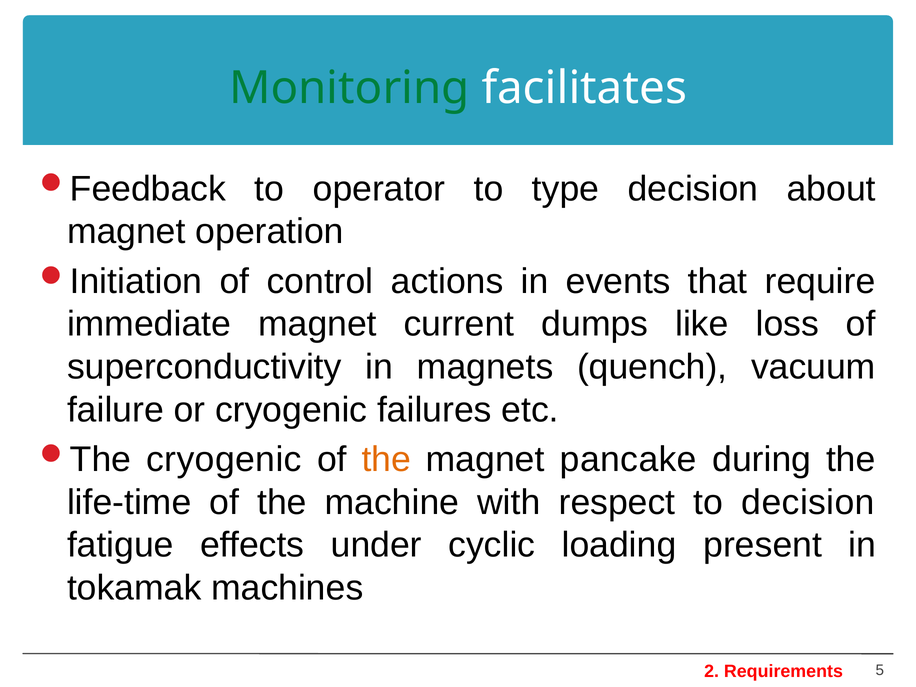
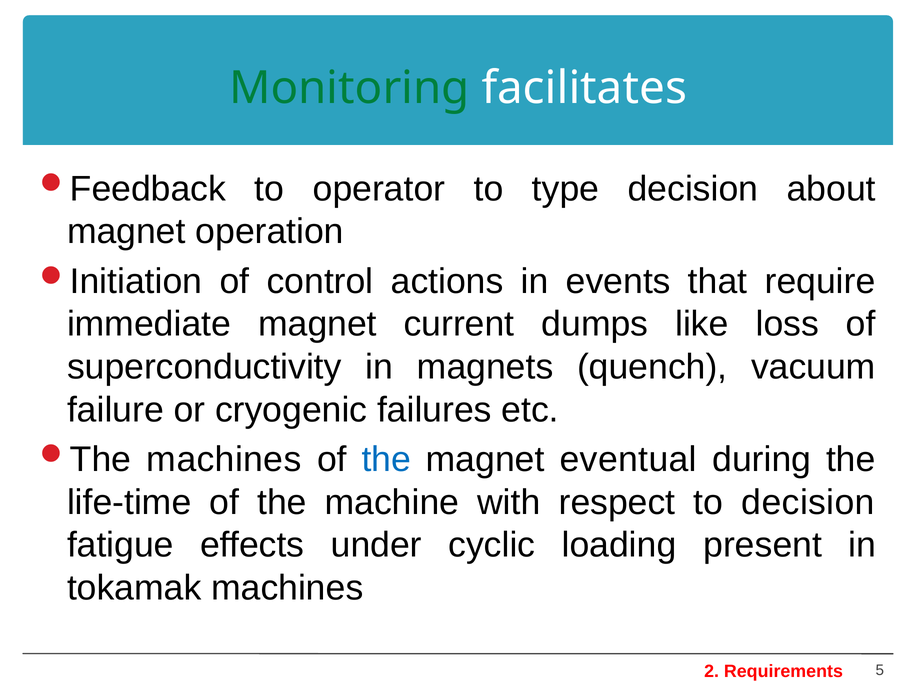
cryogenic at (224, 460): cryogenic -> machines
the at (386, 460) colour: orange -> blue
pancake: pancake -> eventual
